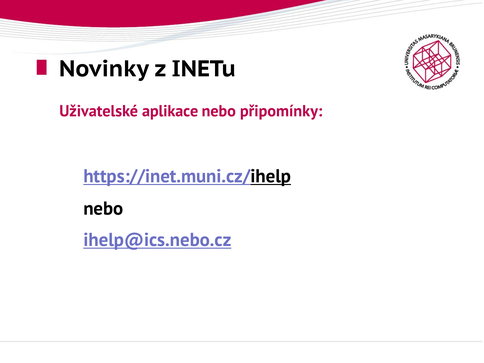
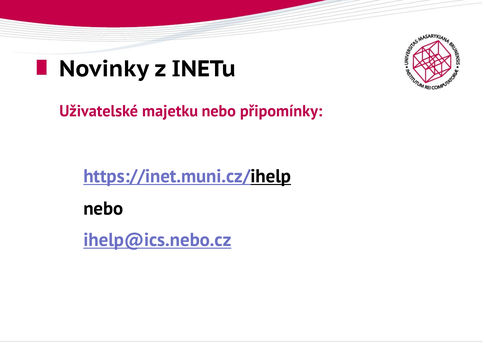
aplikace: aplikace -> majetku
